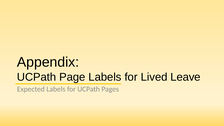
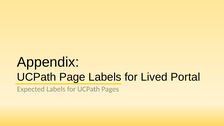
Leave: Leave -> Portal
